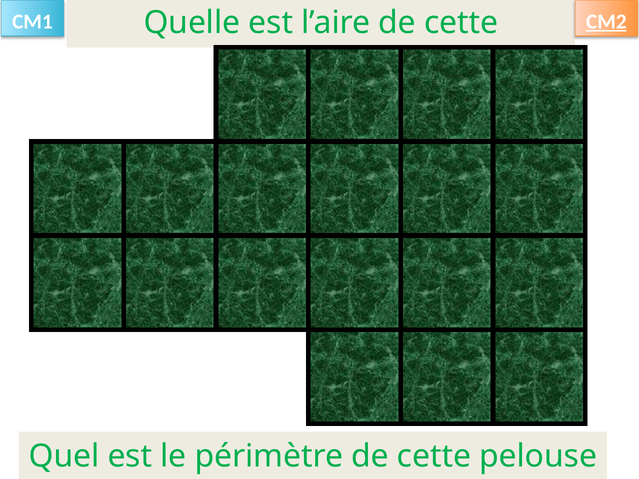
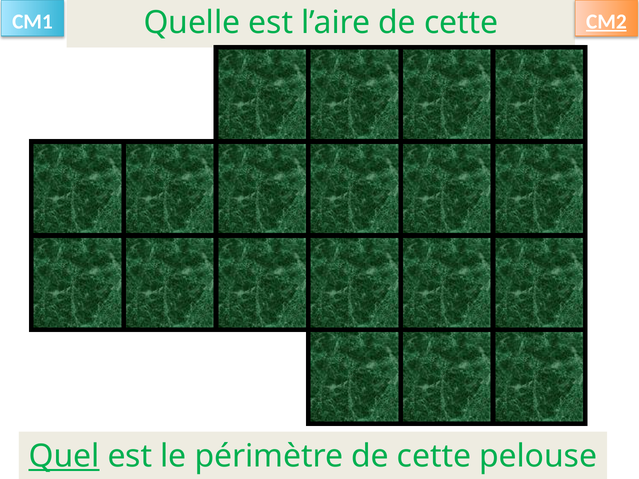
Quel underline: none -> present
